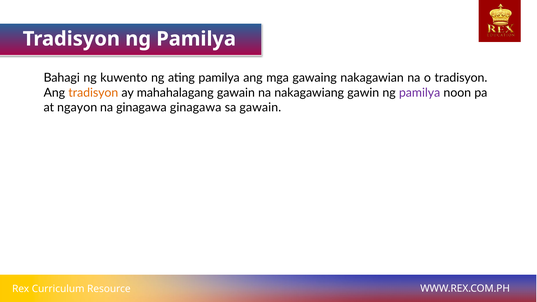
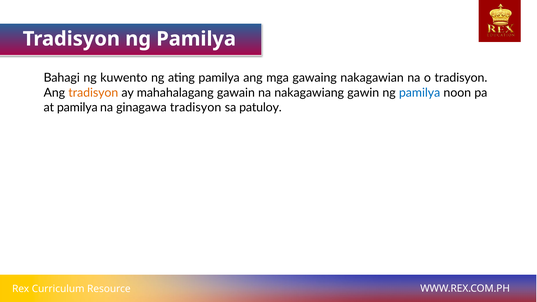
pamilya at (420, 93) colour: purple -> blue
at ngayon: ngayon -> pamilya
ginagawa ginagawa: ginagawa -> tradisyon
sa gawain: gawain -> patuloy
